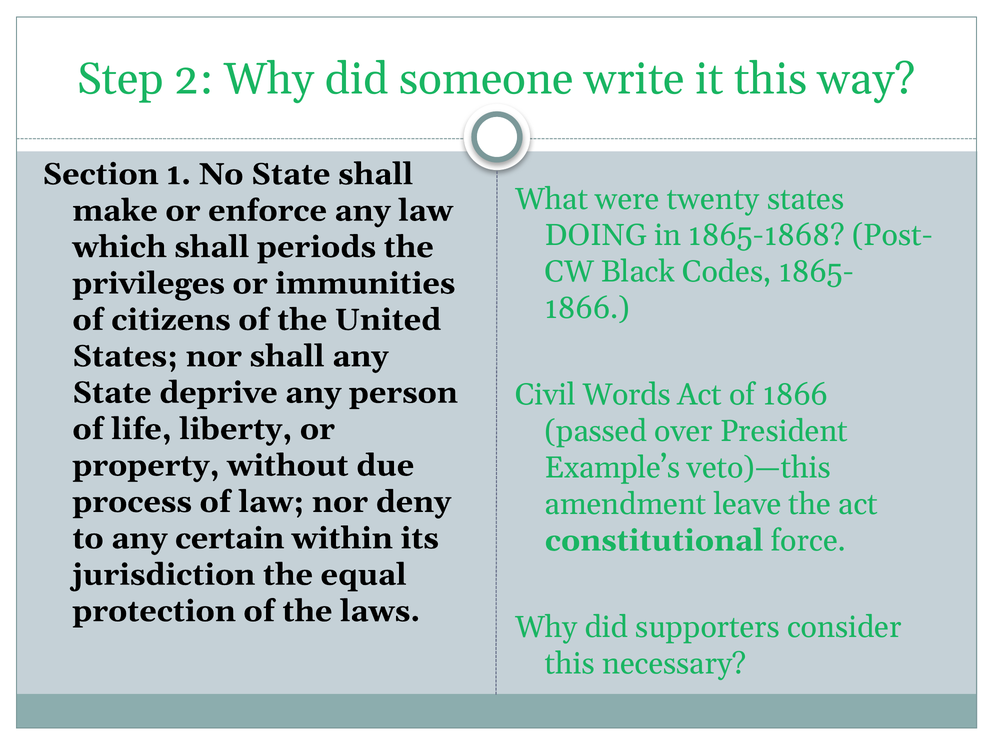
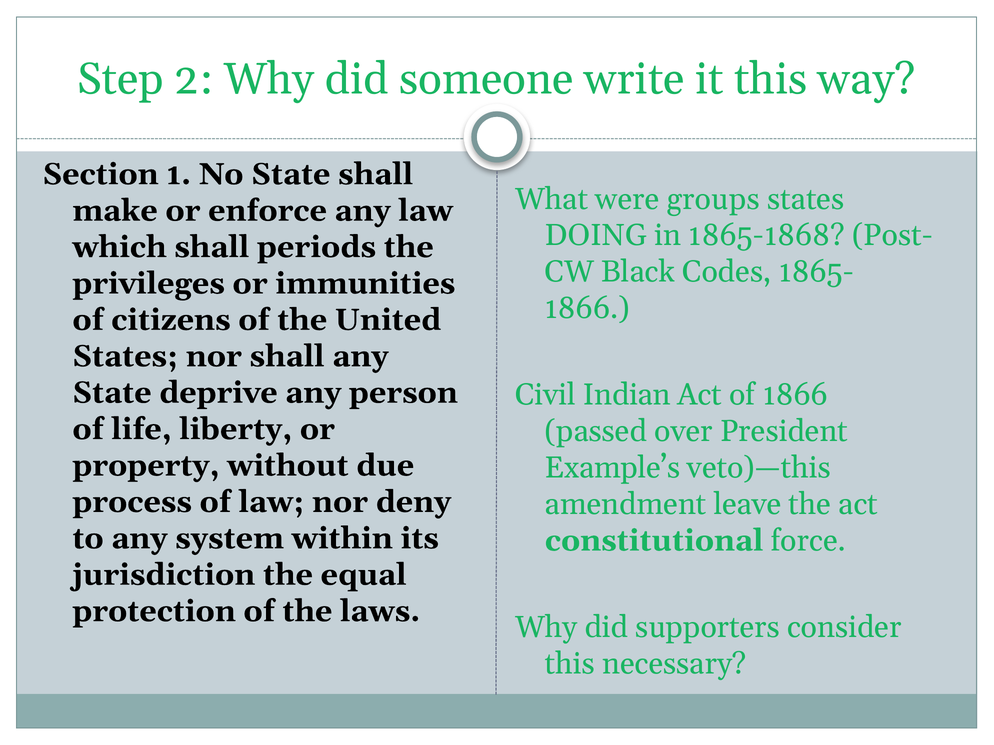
twenty: twenty -> groups
Words: Words -> Indian
certain: certain -> system
